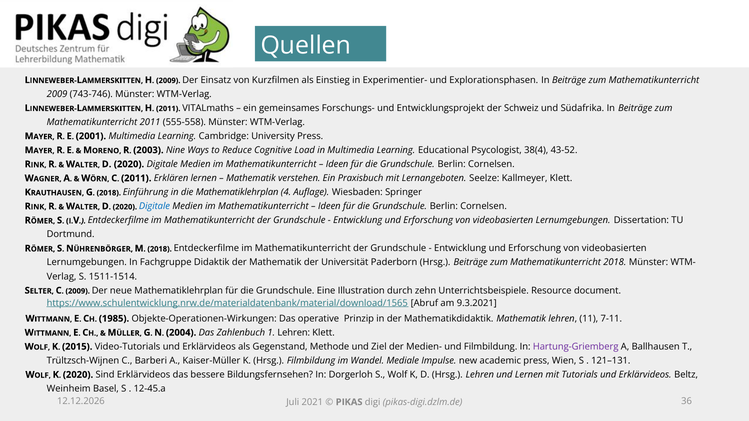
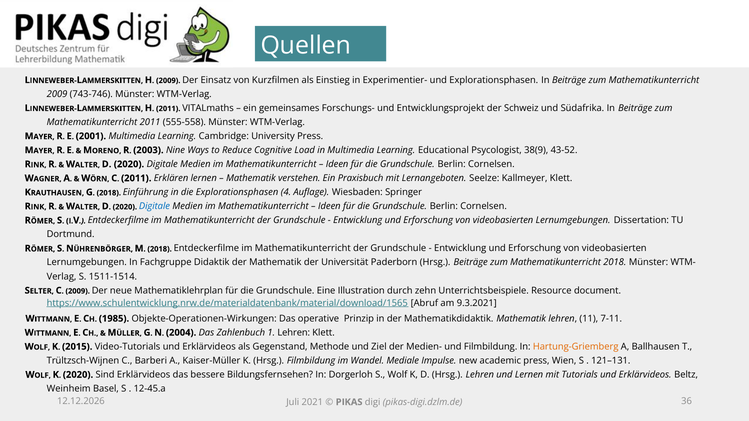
38(4: 38(4 -> 38(9
die Mathematiklehrplan: Mathematiklehrplan -> Explorationsphasen
Hartung-Griemberg colour: purple -> orange
